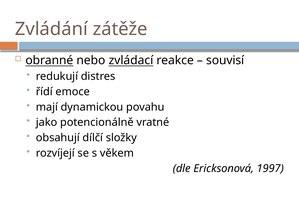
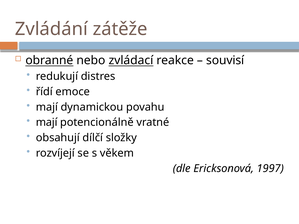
jako at (47, 122): jako -> mají
